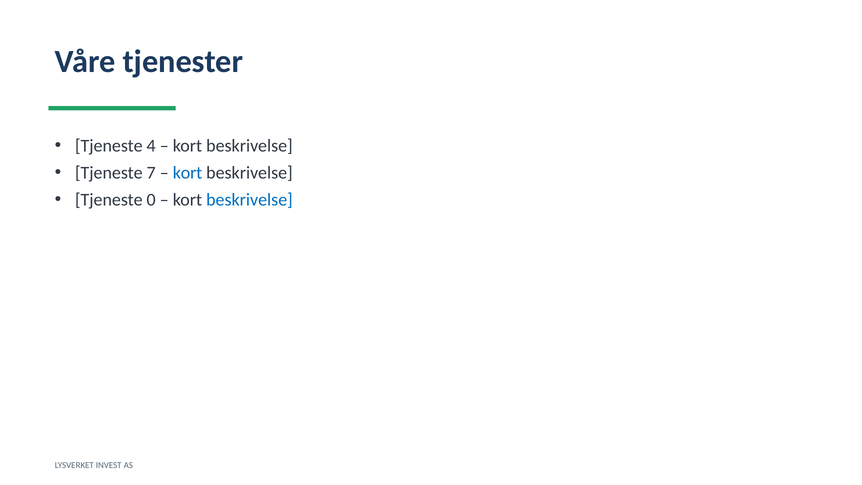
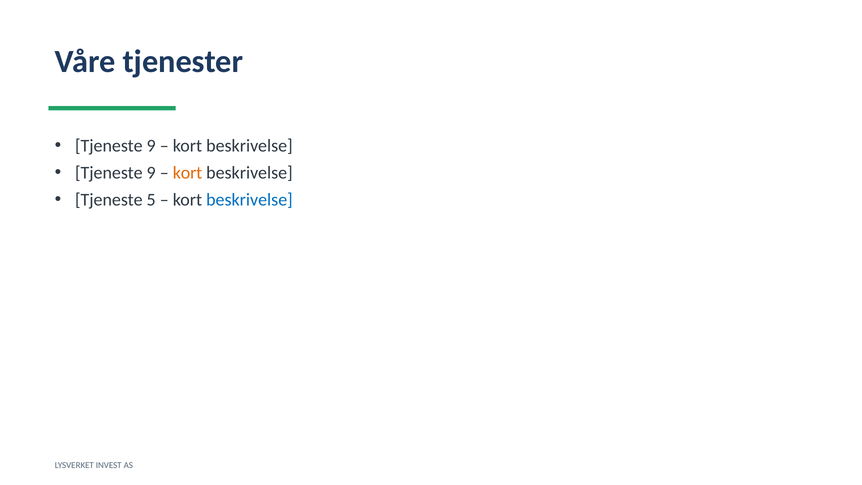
4 at (151, 146): 4 -> 9
7 at (151, 173): 7 -> 9
kort at (188, 173) colour: blue -> orange
0: 0 -> 5
